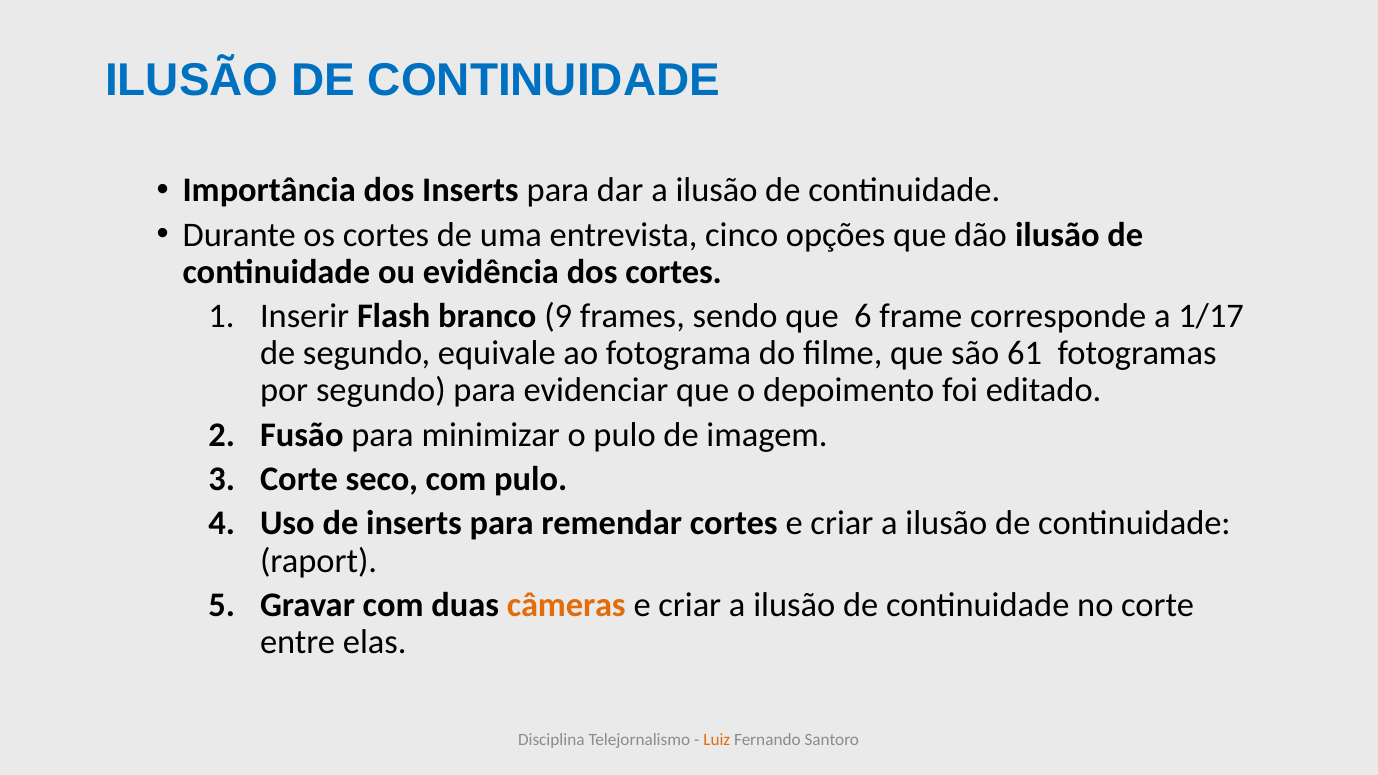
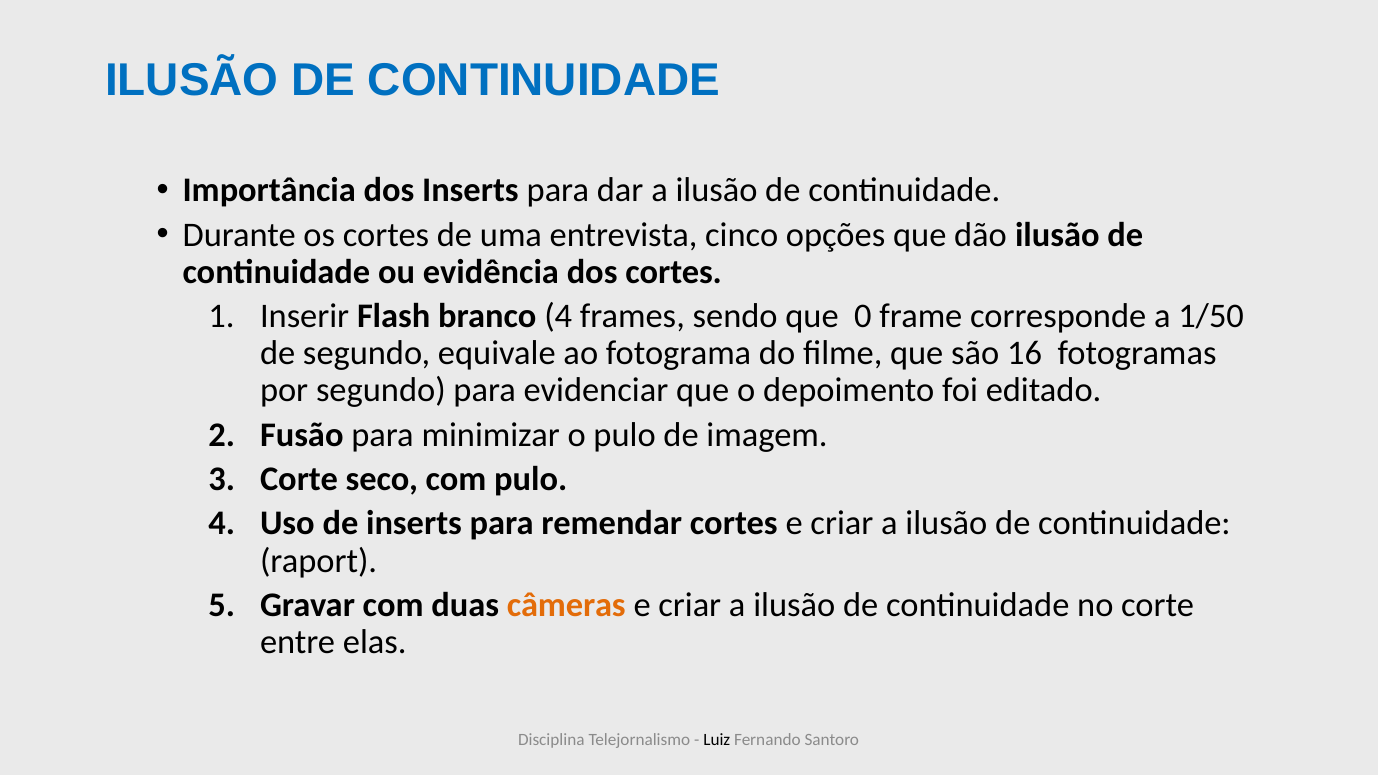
branco 9: 9 -> 4
6: 6 -> 0
1/17: 1/17 -> 1/50
61: 61 -> 16
Luiz colour: orange -> black
